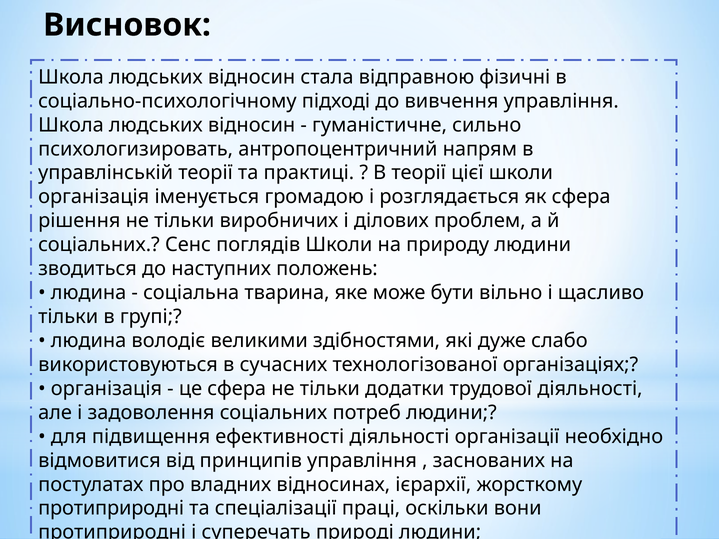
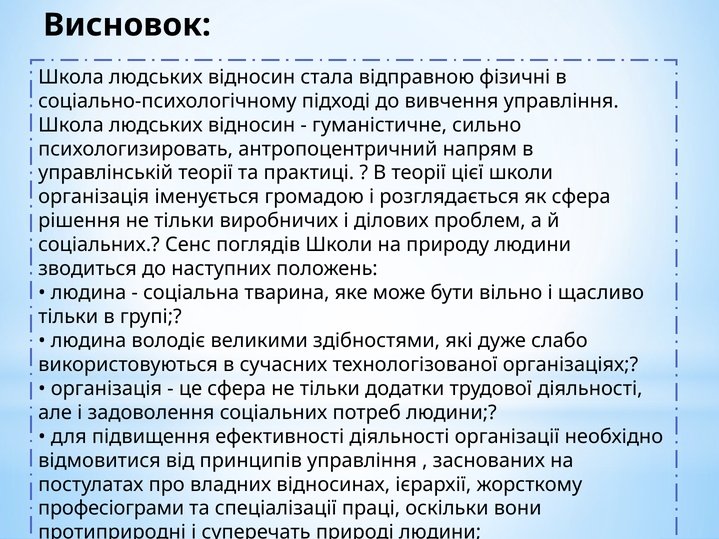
протиприродні at (111, 509): протиприродні -> професіограми
